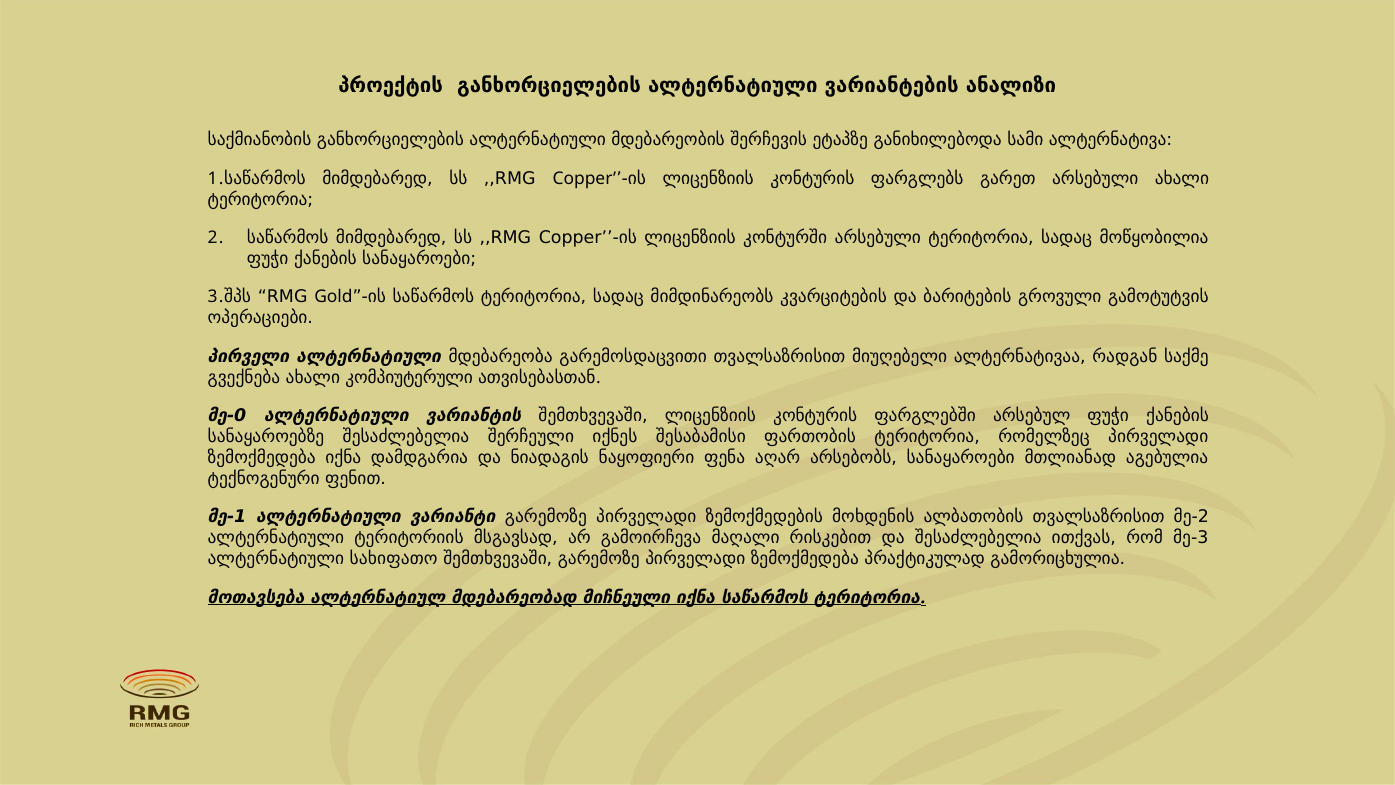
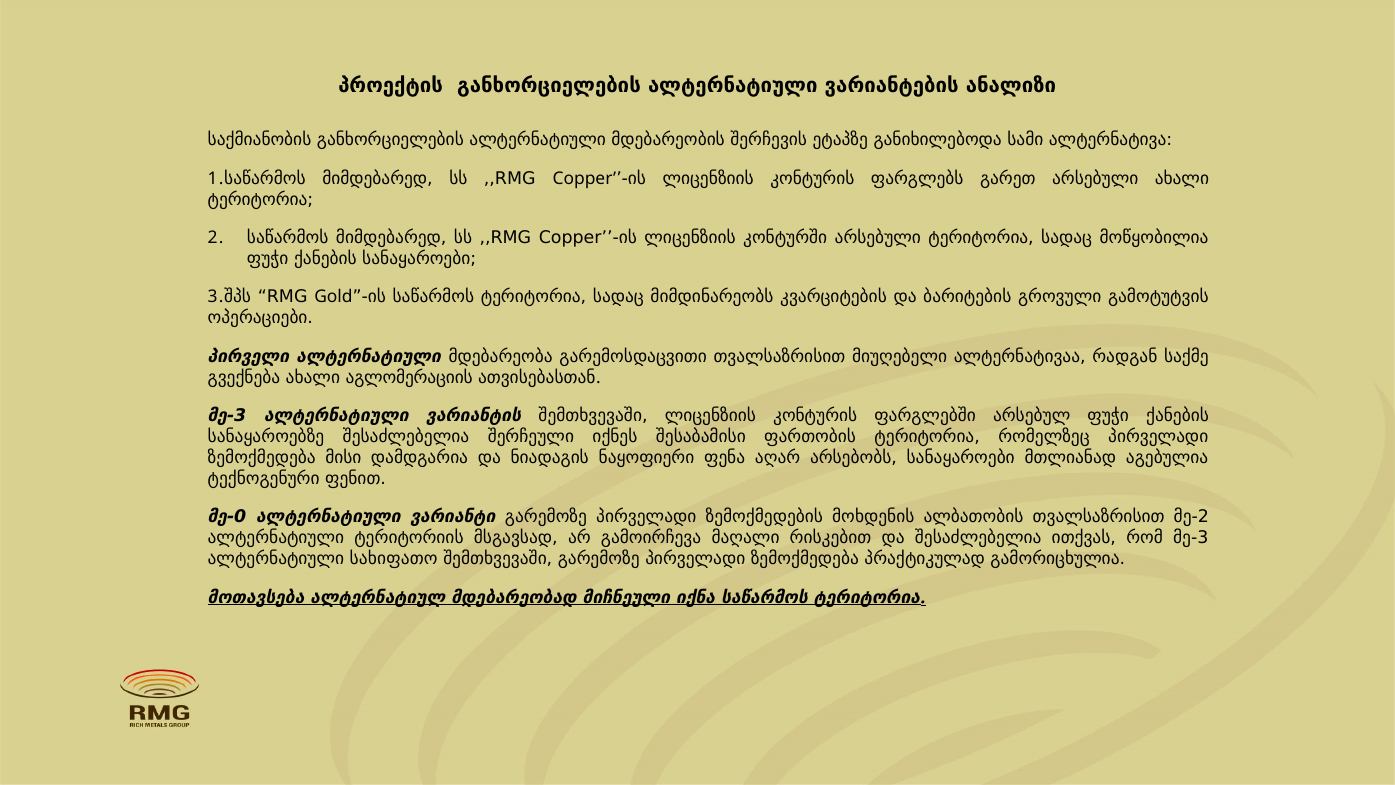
კომპიუტერული: კომპიუტერული -> აგლომერაციის
მე-0 at (227, 416): მე-0 -> მე-3
ზემოქმედება იქნა: იქნა -> მისი
მე-1: მე-1 -> მე-0
